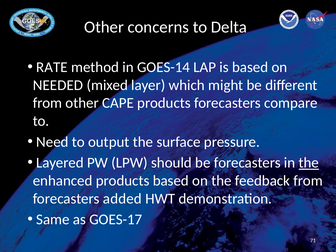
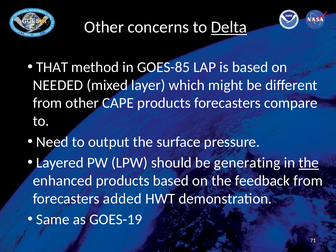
Delta underline: none -> present
RATE: RATE -> THAT
GOES-14: GOES-14 -> GOES-85
be forecasters: forecasters -> generating
GOES-17: GOES-17 -> GOES-19
